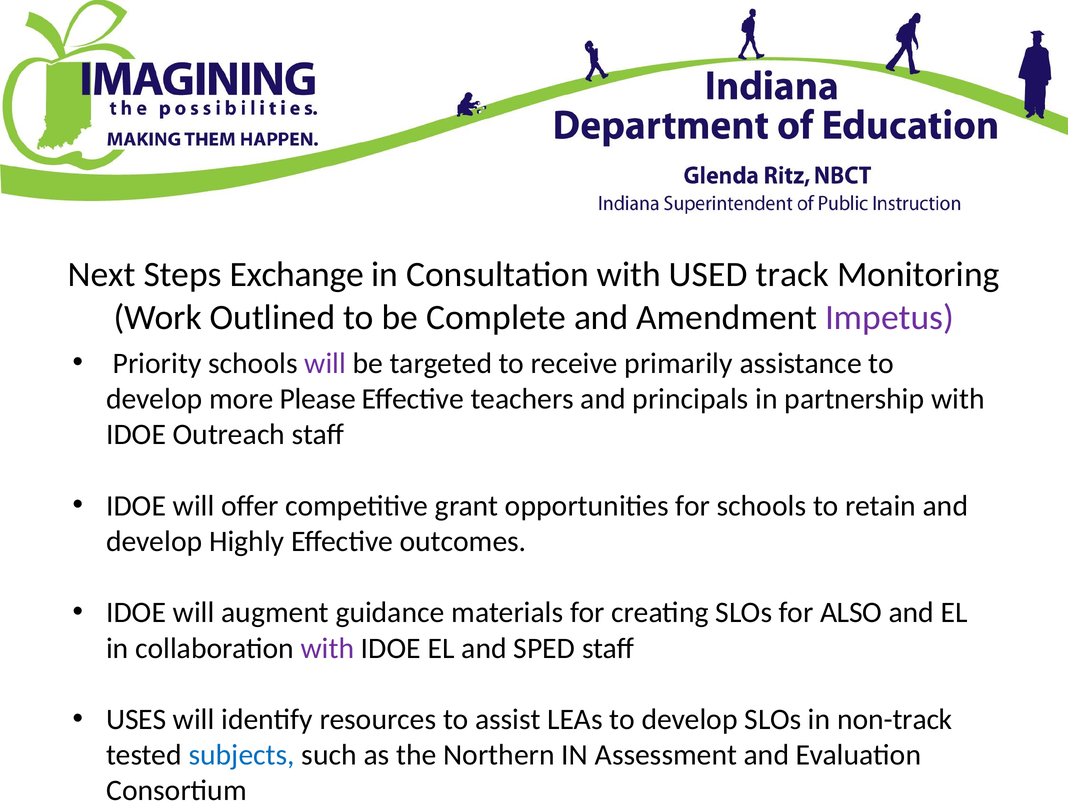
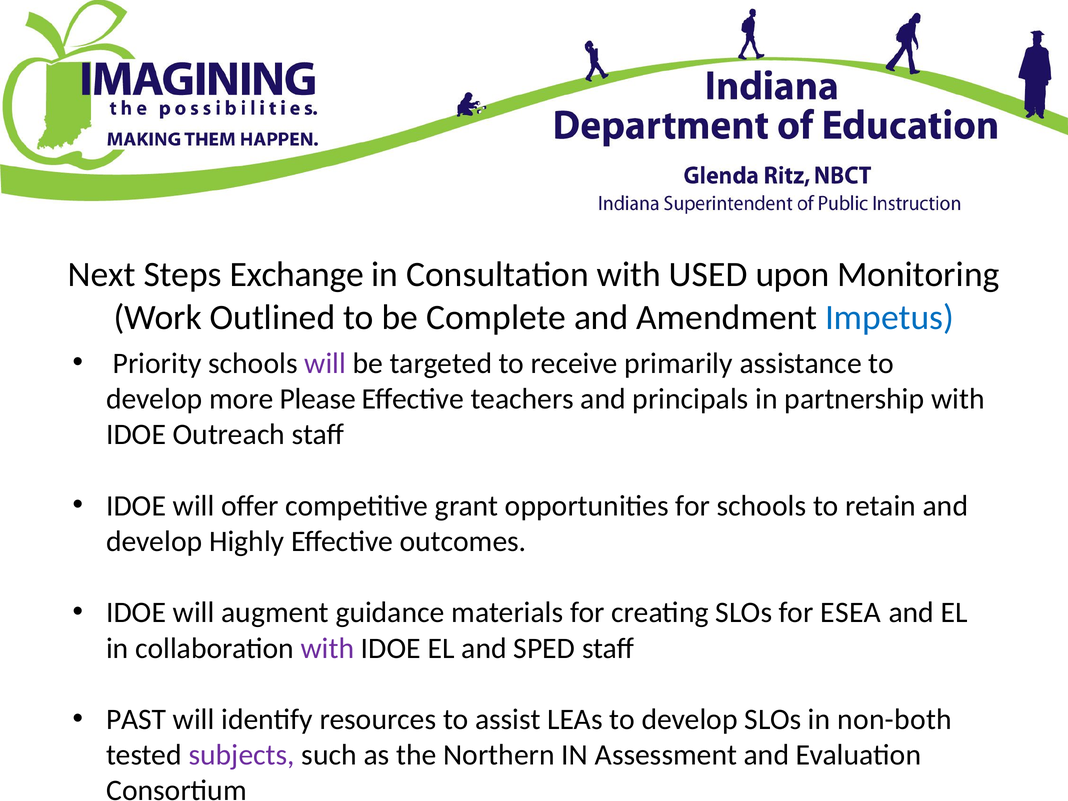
track: track -> upon
Impetus colour: purple -> blue
ALSO: ALSO -> ESEA
USES: USES -> PAST
non-track: non-track -> non-both
subjects colour: blue -> purple
